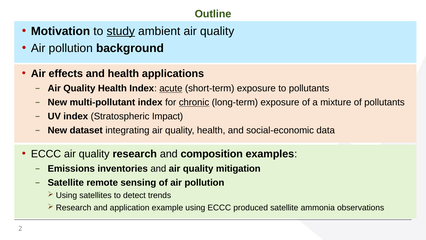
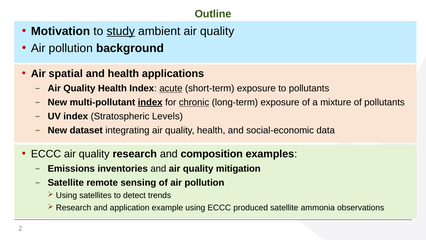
effects: effects -> spatial
index at (150, 102) underline: none -> present
Impact: Impact -> Levels
